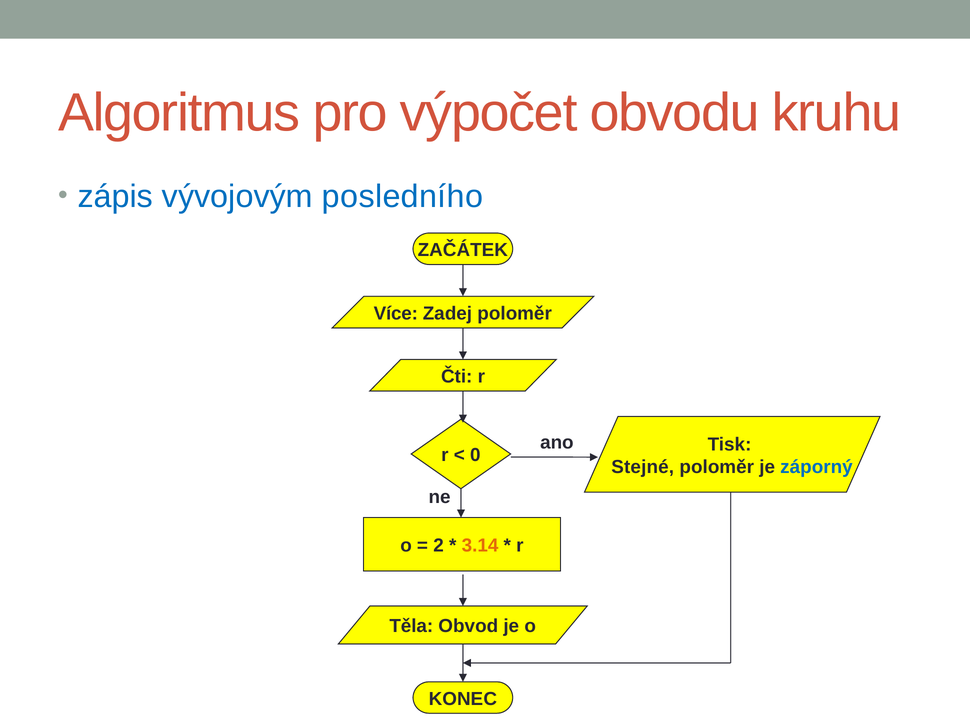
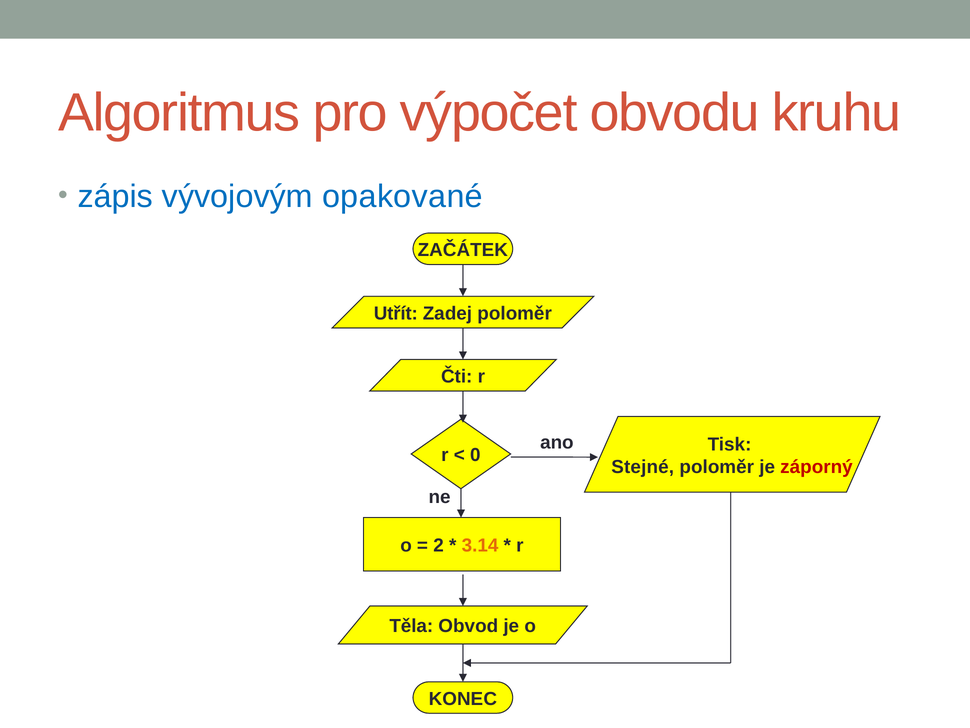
posledního: posledního -> opakované
Více: Více -> Utřít
záporný colour: blue -> red
